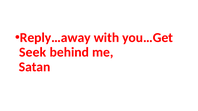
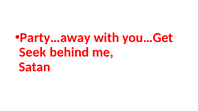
Reply…away: Reply…away -> Party…away
